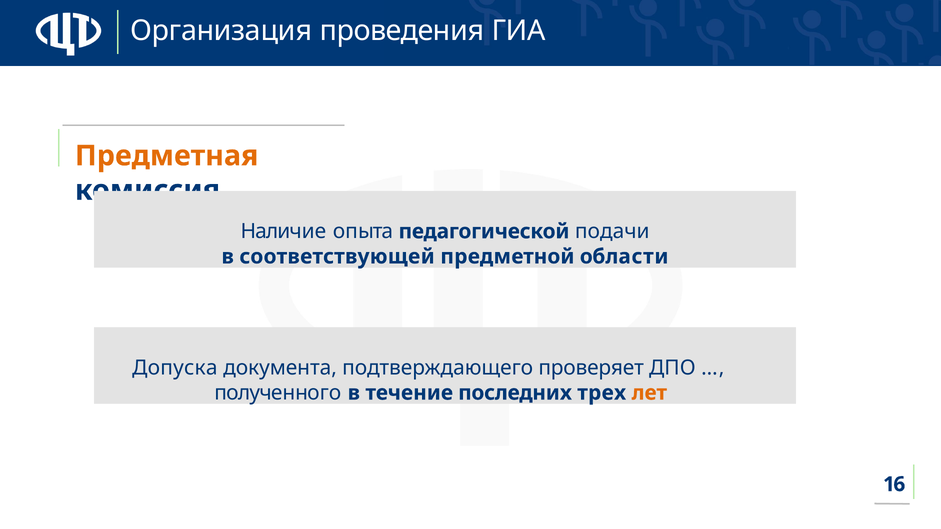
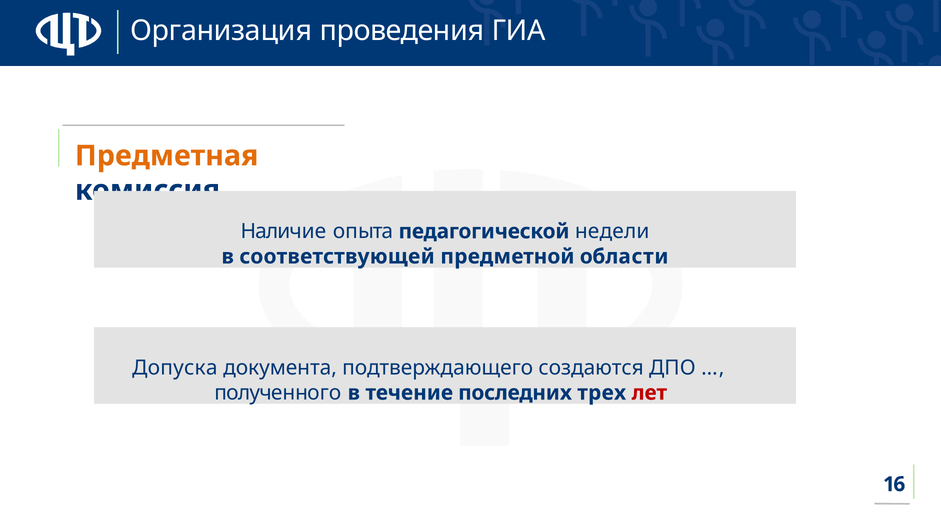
подачи: подачи -> недели
проверяет: проверяет -> создаются
лет colour: orange -> red
